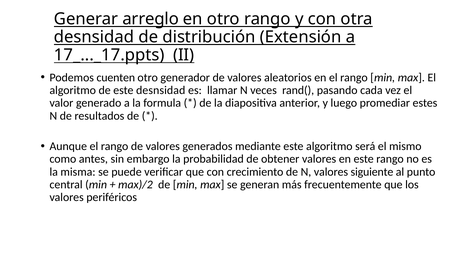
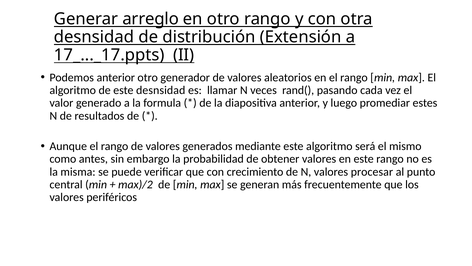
Podemos cuenten: cuenten -> anterior
siguiente: siguiente -> procesar
